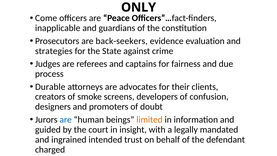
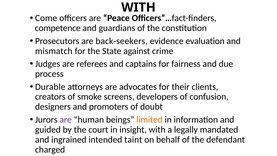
ONLY at (139, 7): ONLY -> WITH
inapplicable: inapplicable -> competence
strategies: strategies -> mismatch
are at (66, 119) colour: blue -> purple
trust: trust -> taint
